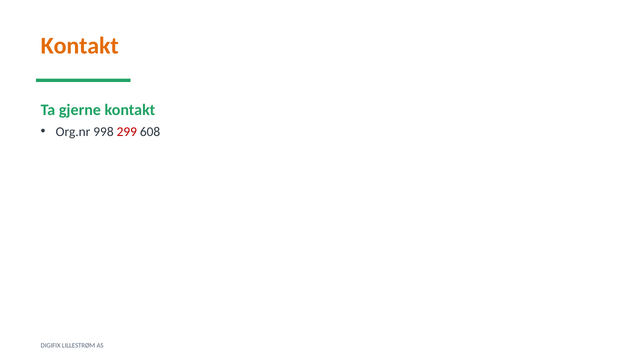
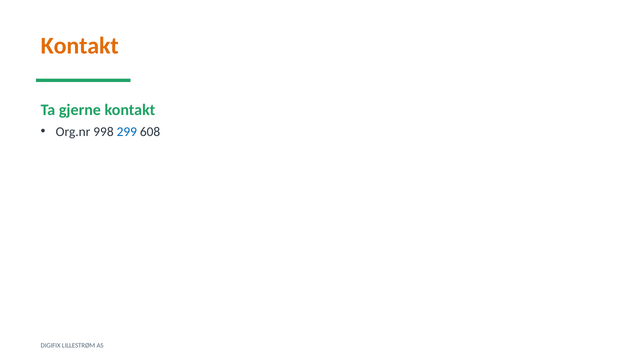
299 colour: red -> blue
